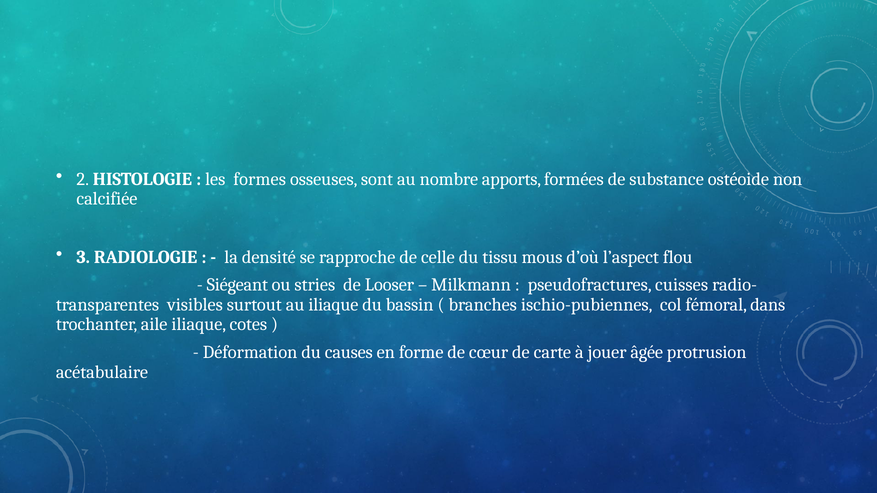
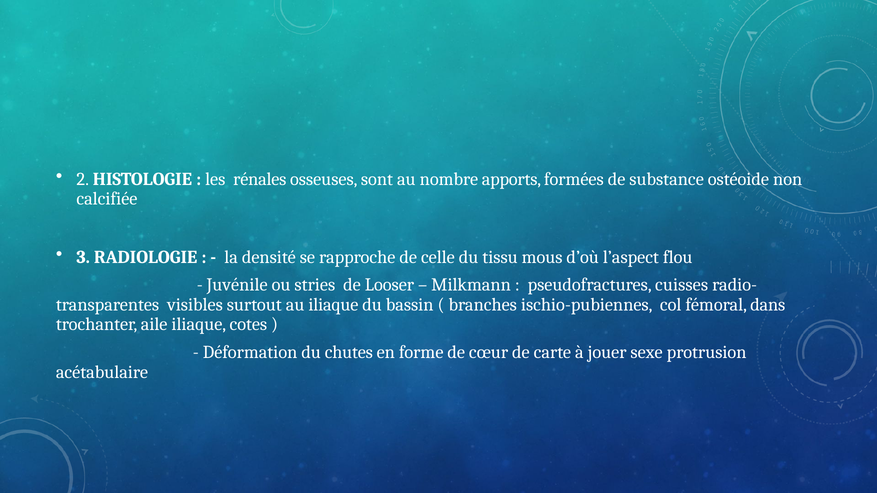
formes: formes -> rénales
Siégeant: Siégeant -> Juvénile
causes: causes -> chutes
âgée: âgée -> sexe
